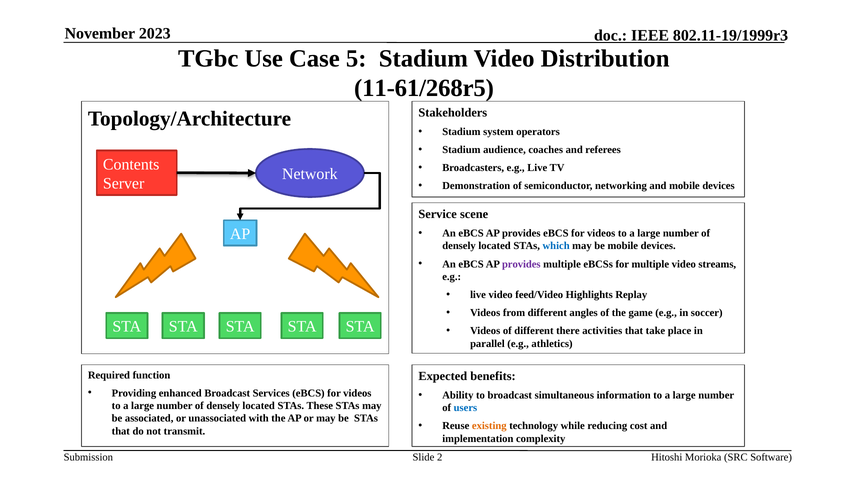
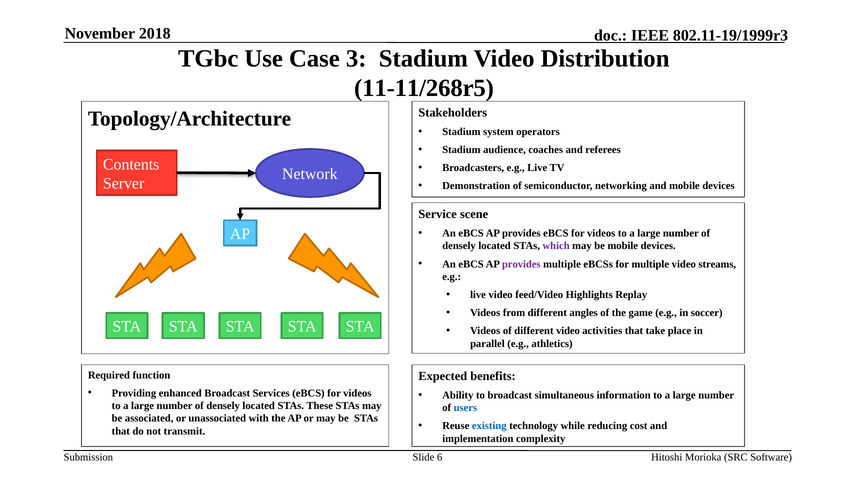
2023: 2023 -> 2018
5: 5 -> 3
11-61/268r5: 11-61/268r5 -> 11-11/268r5
which colour: blue -> purple
different there: there -> video
existing colour: orange -> blue
2: 2 -> 6
